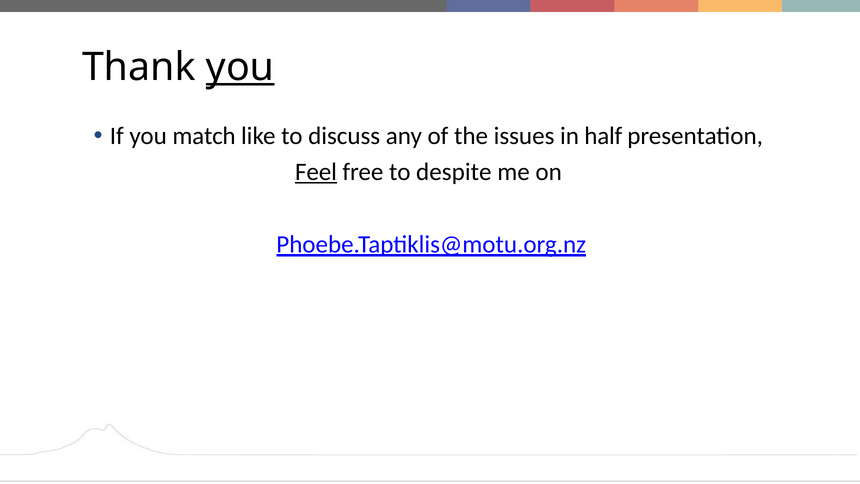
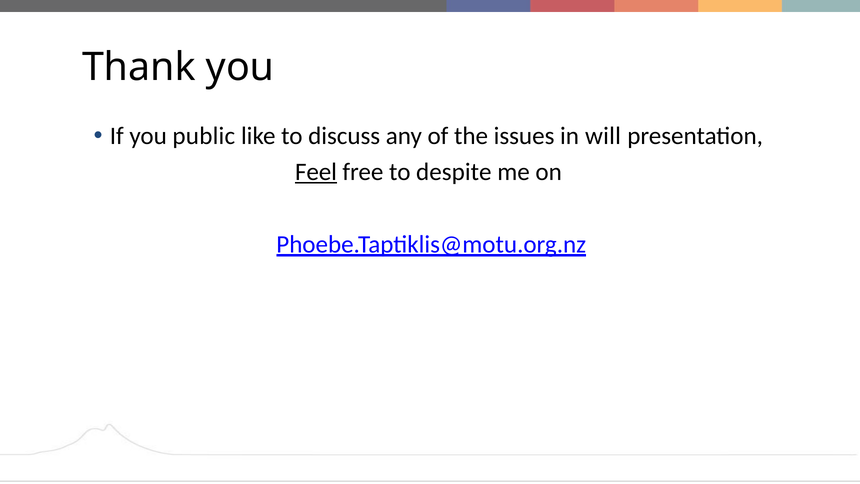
you at (240, 67) underline: present -> none
match: match -> public
half: half -> will
